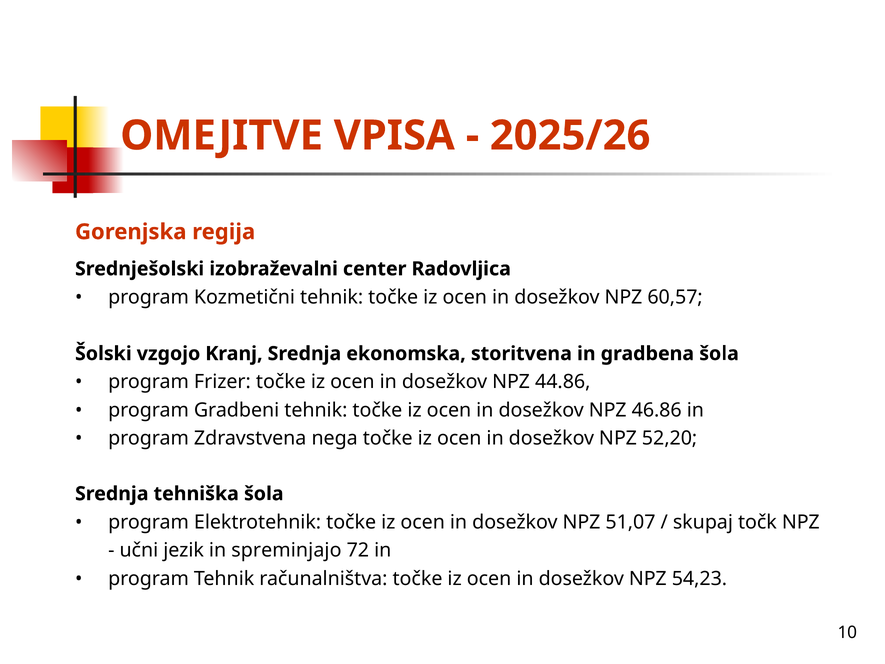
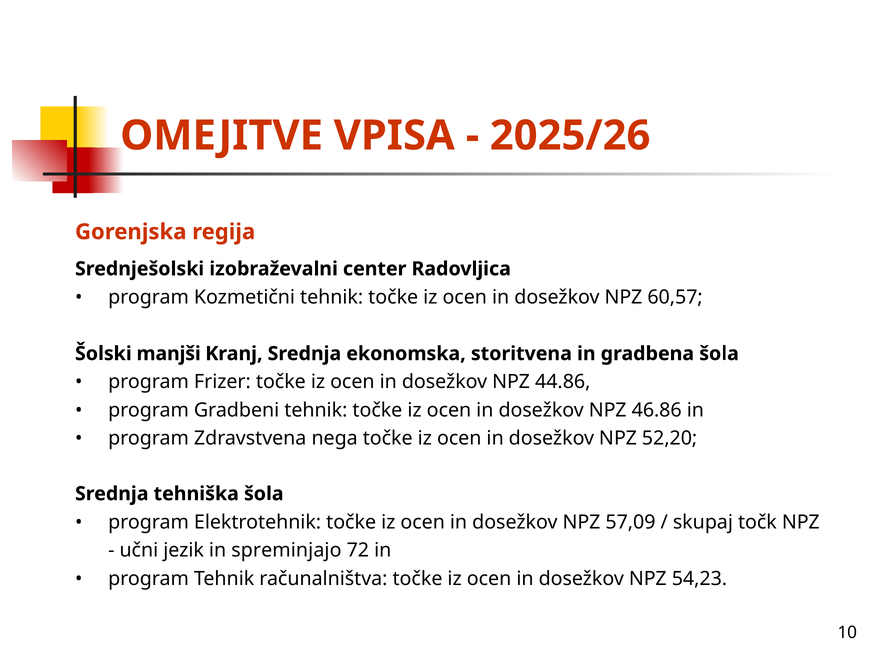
vzgojo: vzgojo -> manjši
51,07: 51,07 -> 57,09
